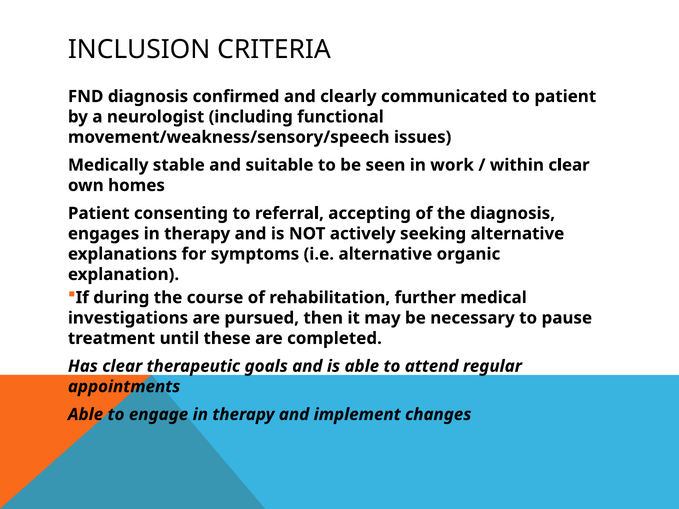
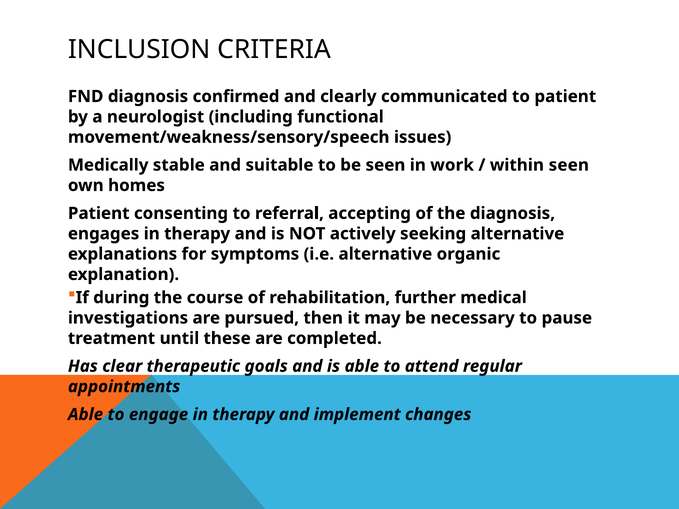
within clear: clear -> seen
